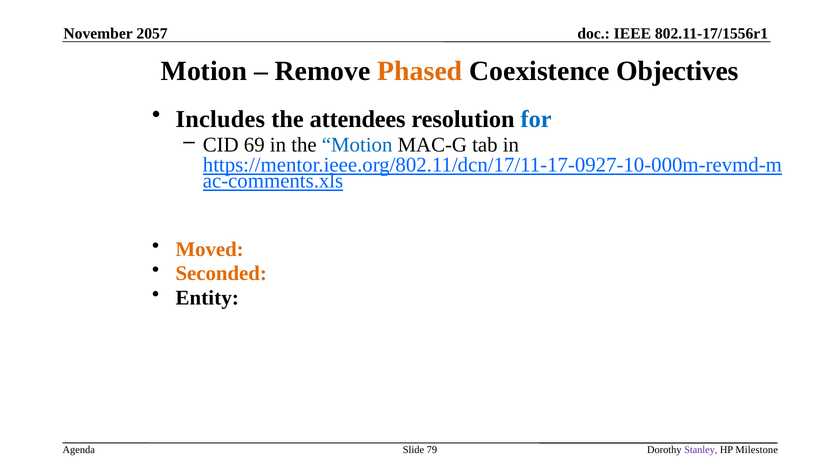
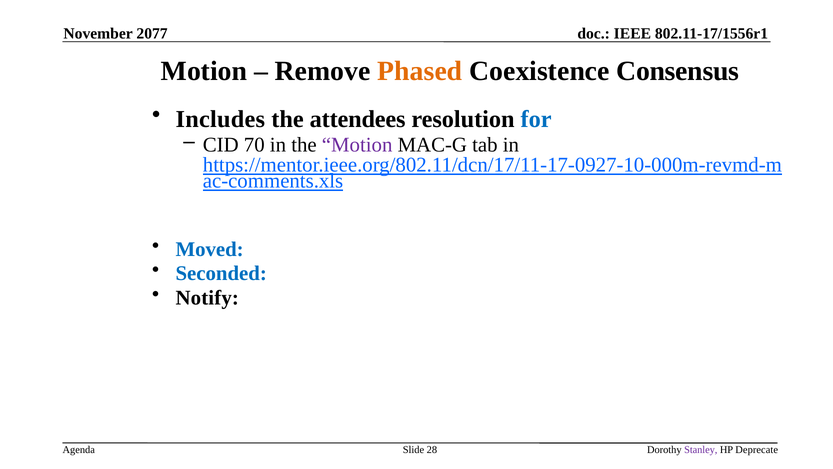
2057: 2057 -> 2077
Objectives: Objectives -> Consensus
69: 69 -> 70
Motion at (357, 145) colour: blue -> purple
Moved colour: orange -> blue
Seconded colour: orange -> blue
Entity: Entity -> Notify
79: 79 -> 28
Milestone: Milestone -> Deprecate
